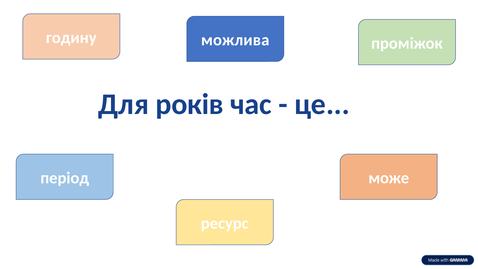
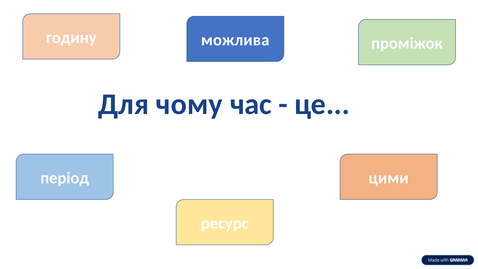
років: років -> чому
може: може -> цими
